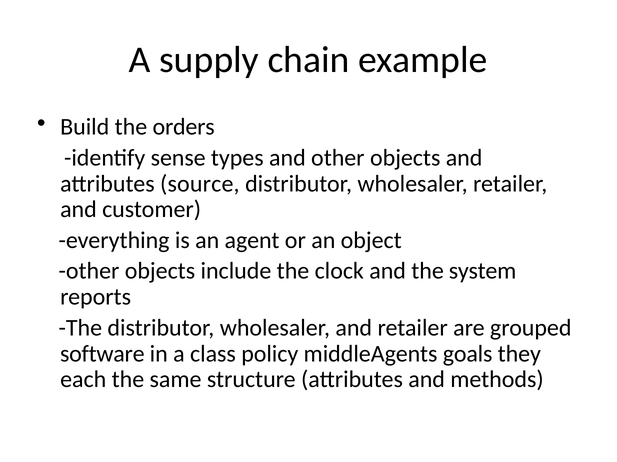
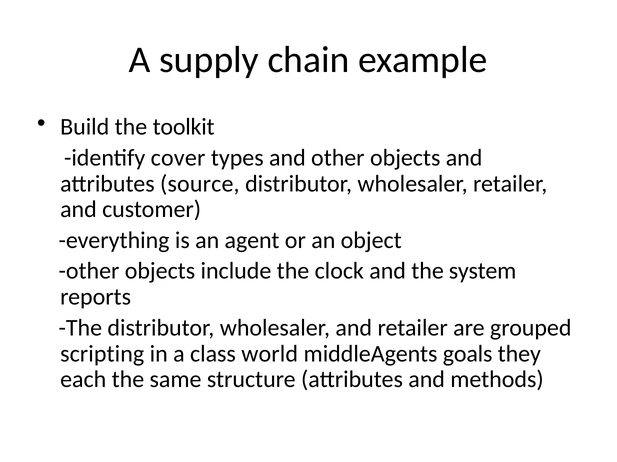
orders: orders -> toolkit
sense: sense -> cover
software: software -> scripting
policy: policy -> world
